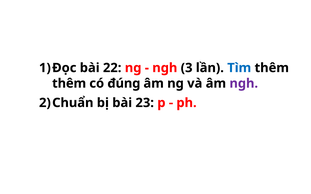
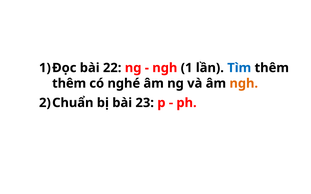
3: 3 -> 1
đúng: đúng -> nghé
ngh at (244, 84) colour: purple -> orange
